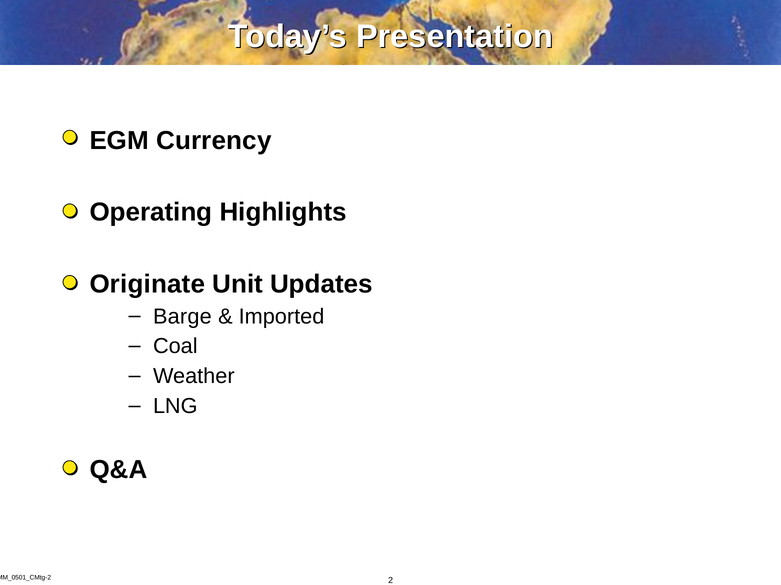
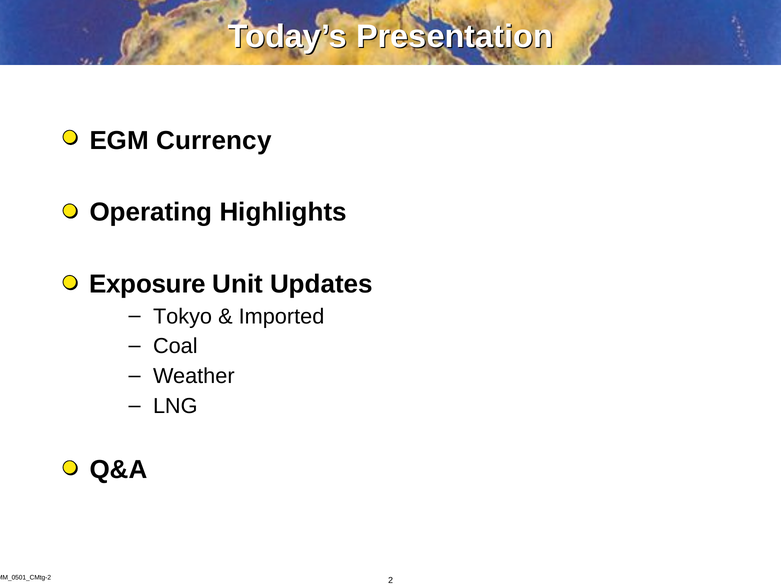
Originate: Originate -> Exposure
Barge: Barge -> Tokyo
